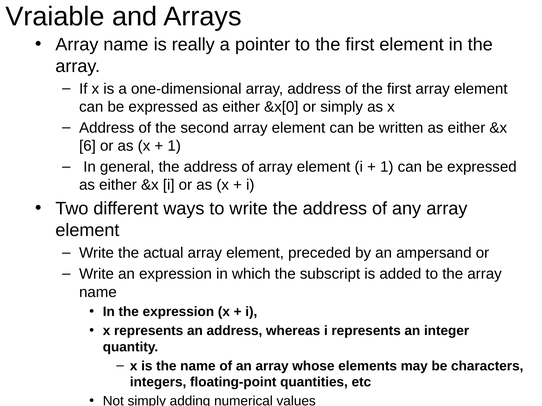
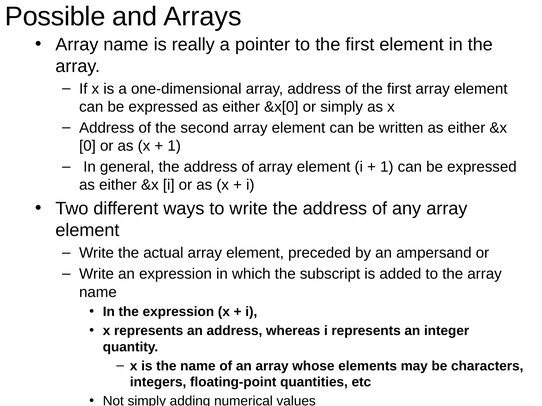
Vraiable: Vraiable -> Possible
6: 6 -> 0
